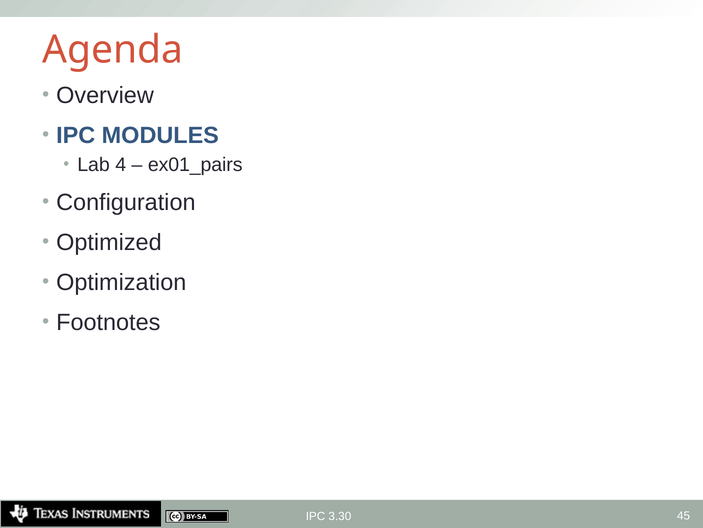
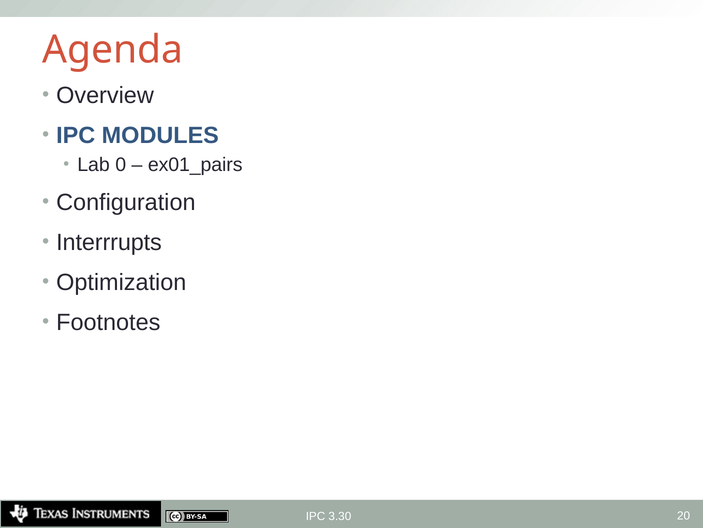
4: 4 -> 0
Optimized: Optimized -> Interrrupts
45: 45 -> 20
